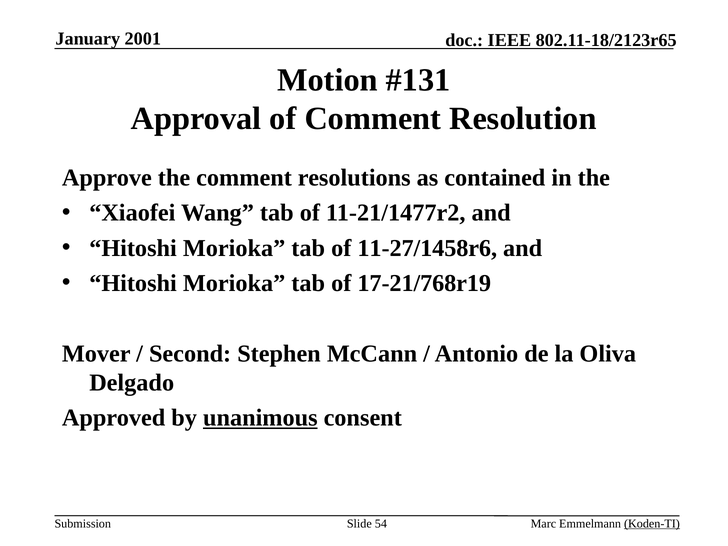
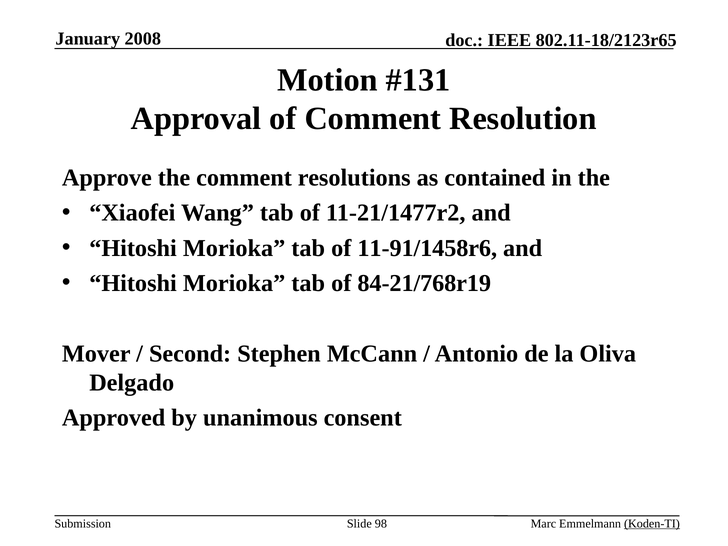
2001: 2001 -> 2008
11-27/1458r6: 11-27/1458r6 -> 11-91/1458r6
17-21/768r19: 17-21/768r19 -> 84-21/768r19
unanimous underline: present -> none
54: 54 -> 98
